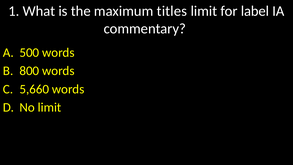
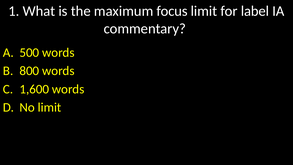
titles: titles -> focus
5,660: 5,660 -> 1,600
